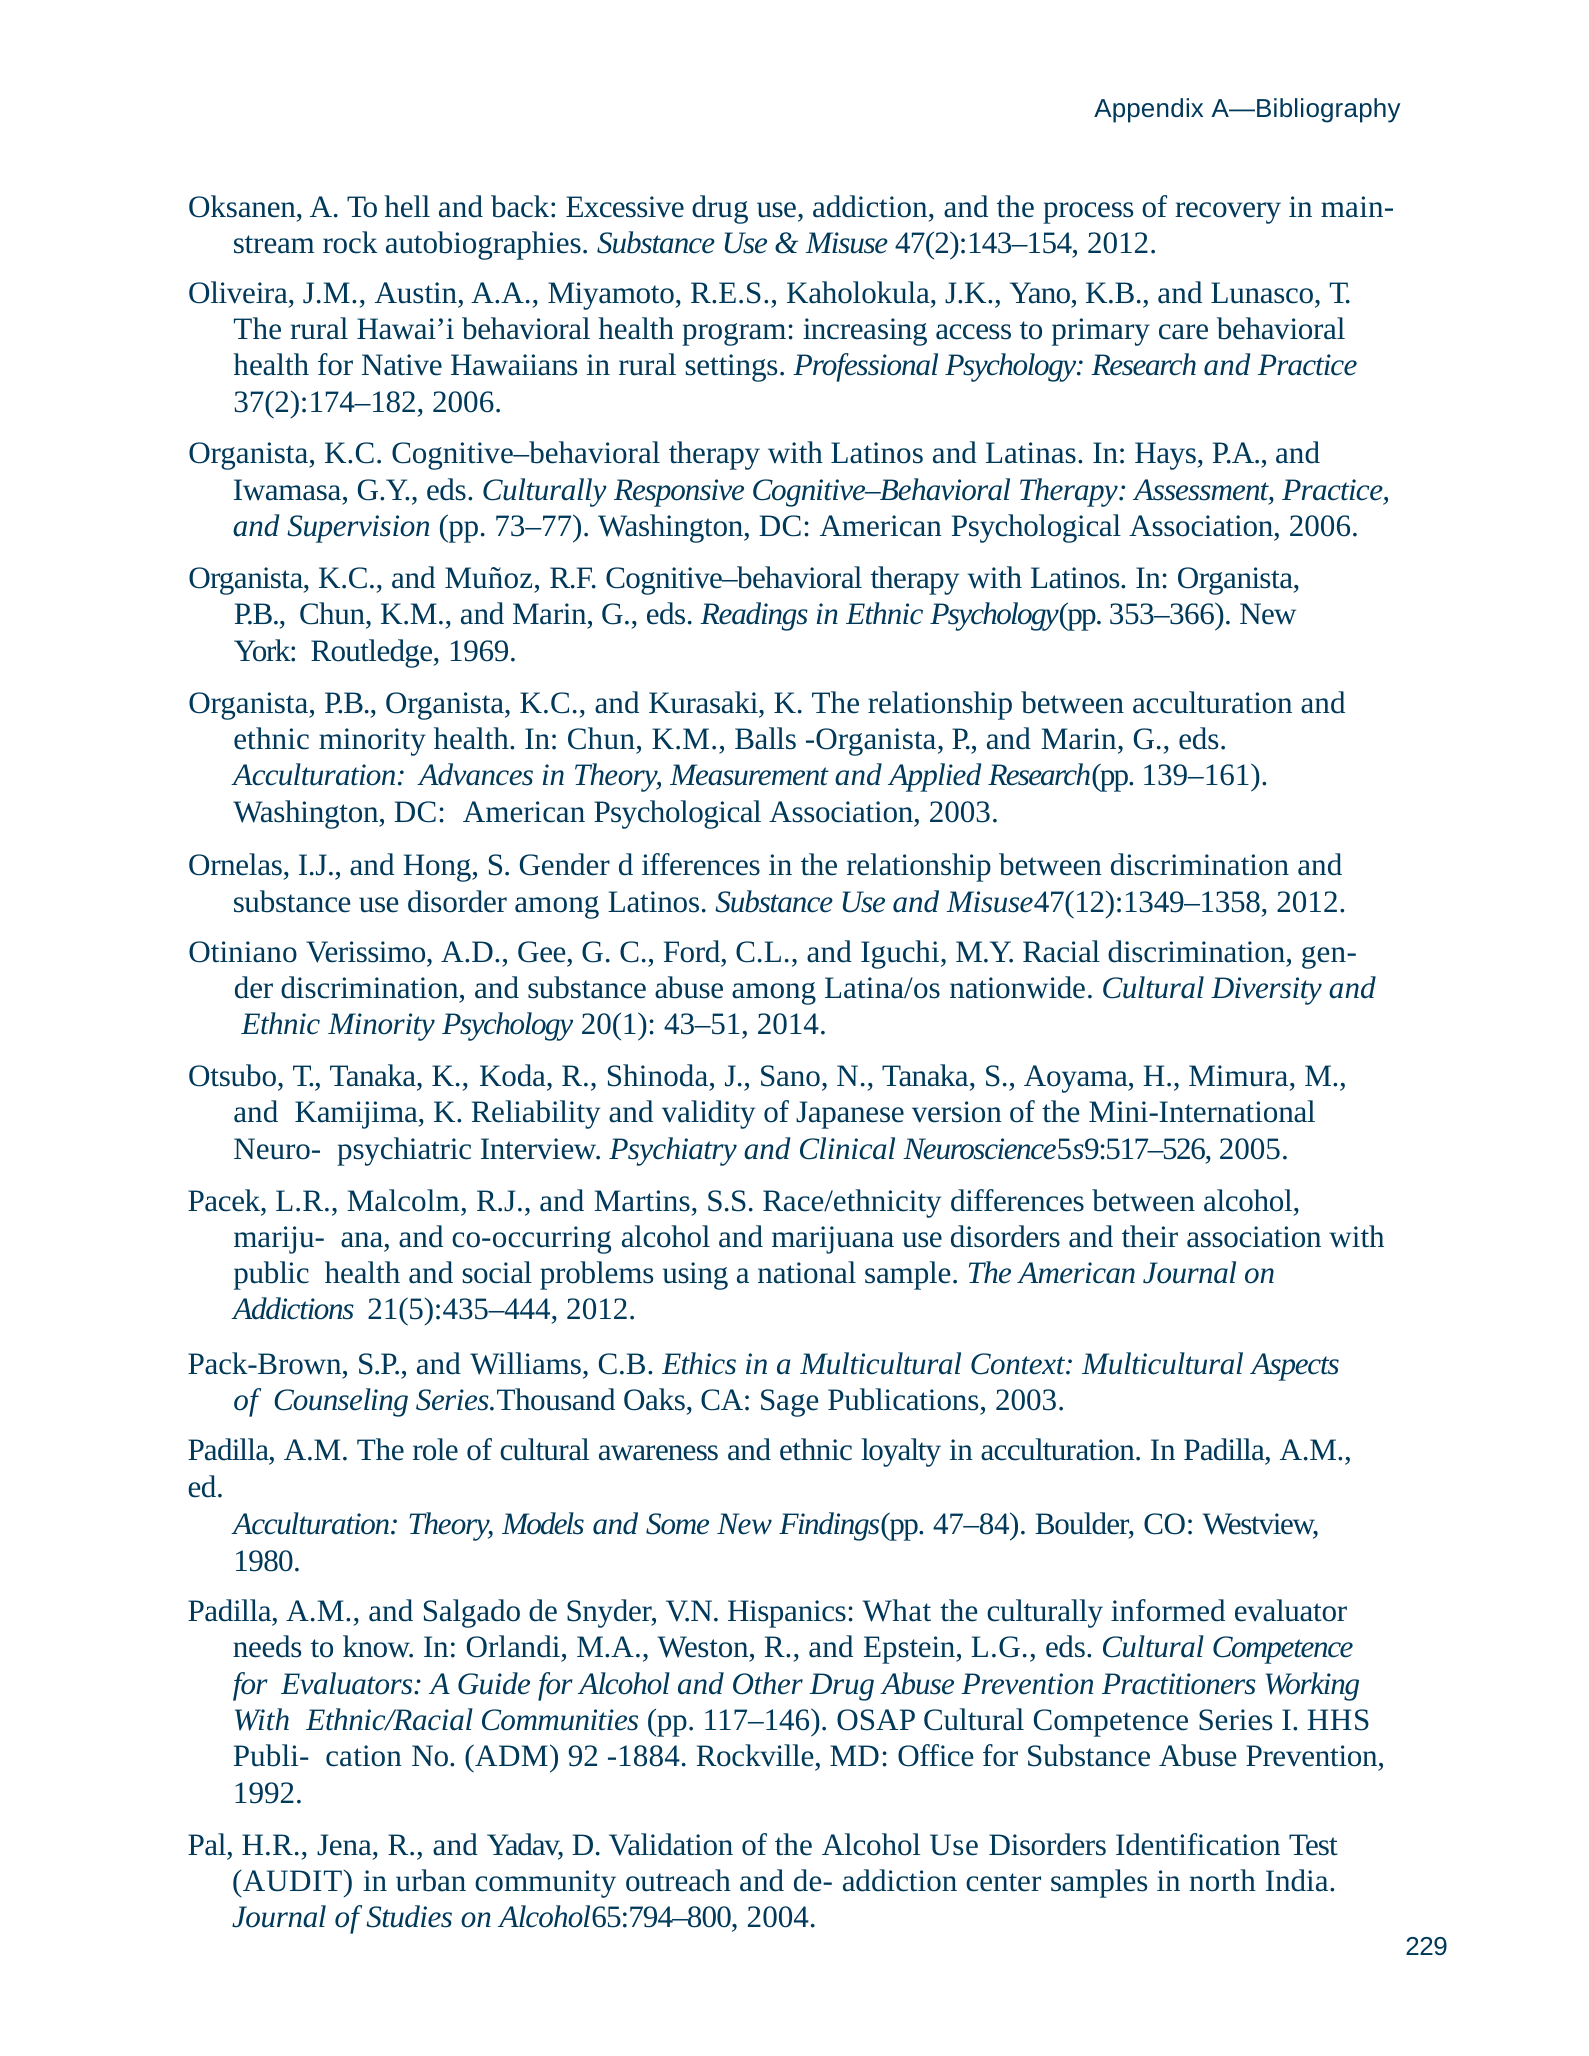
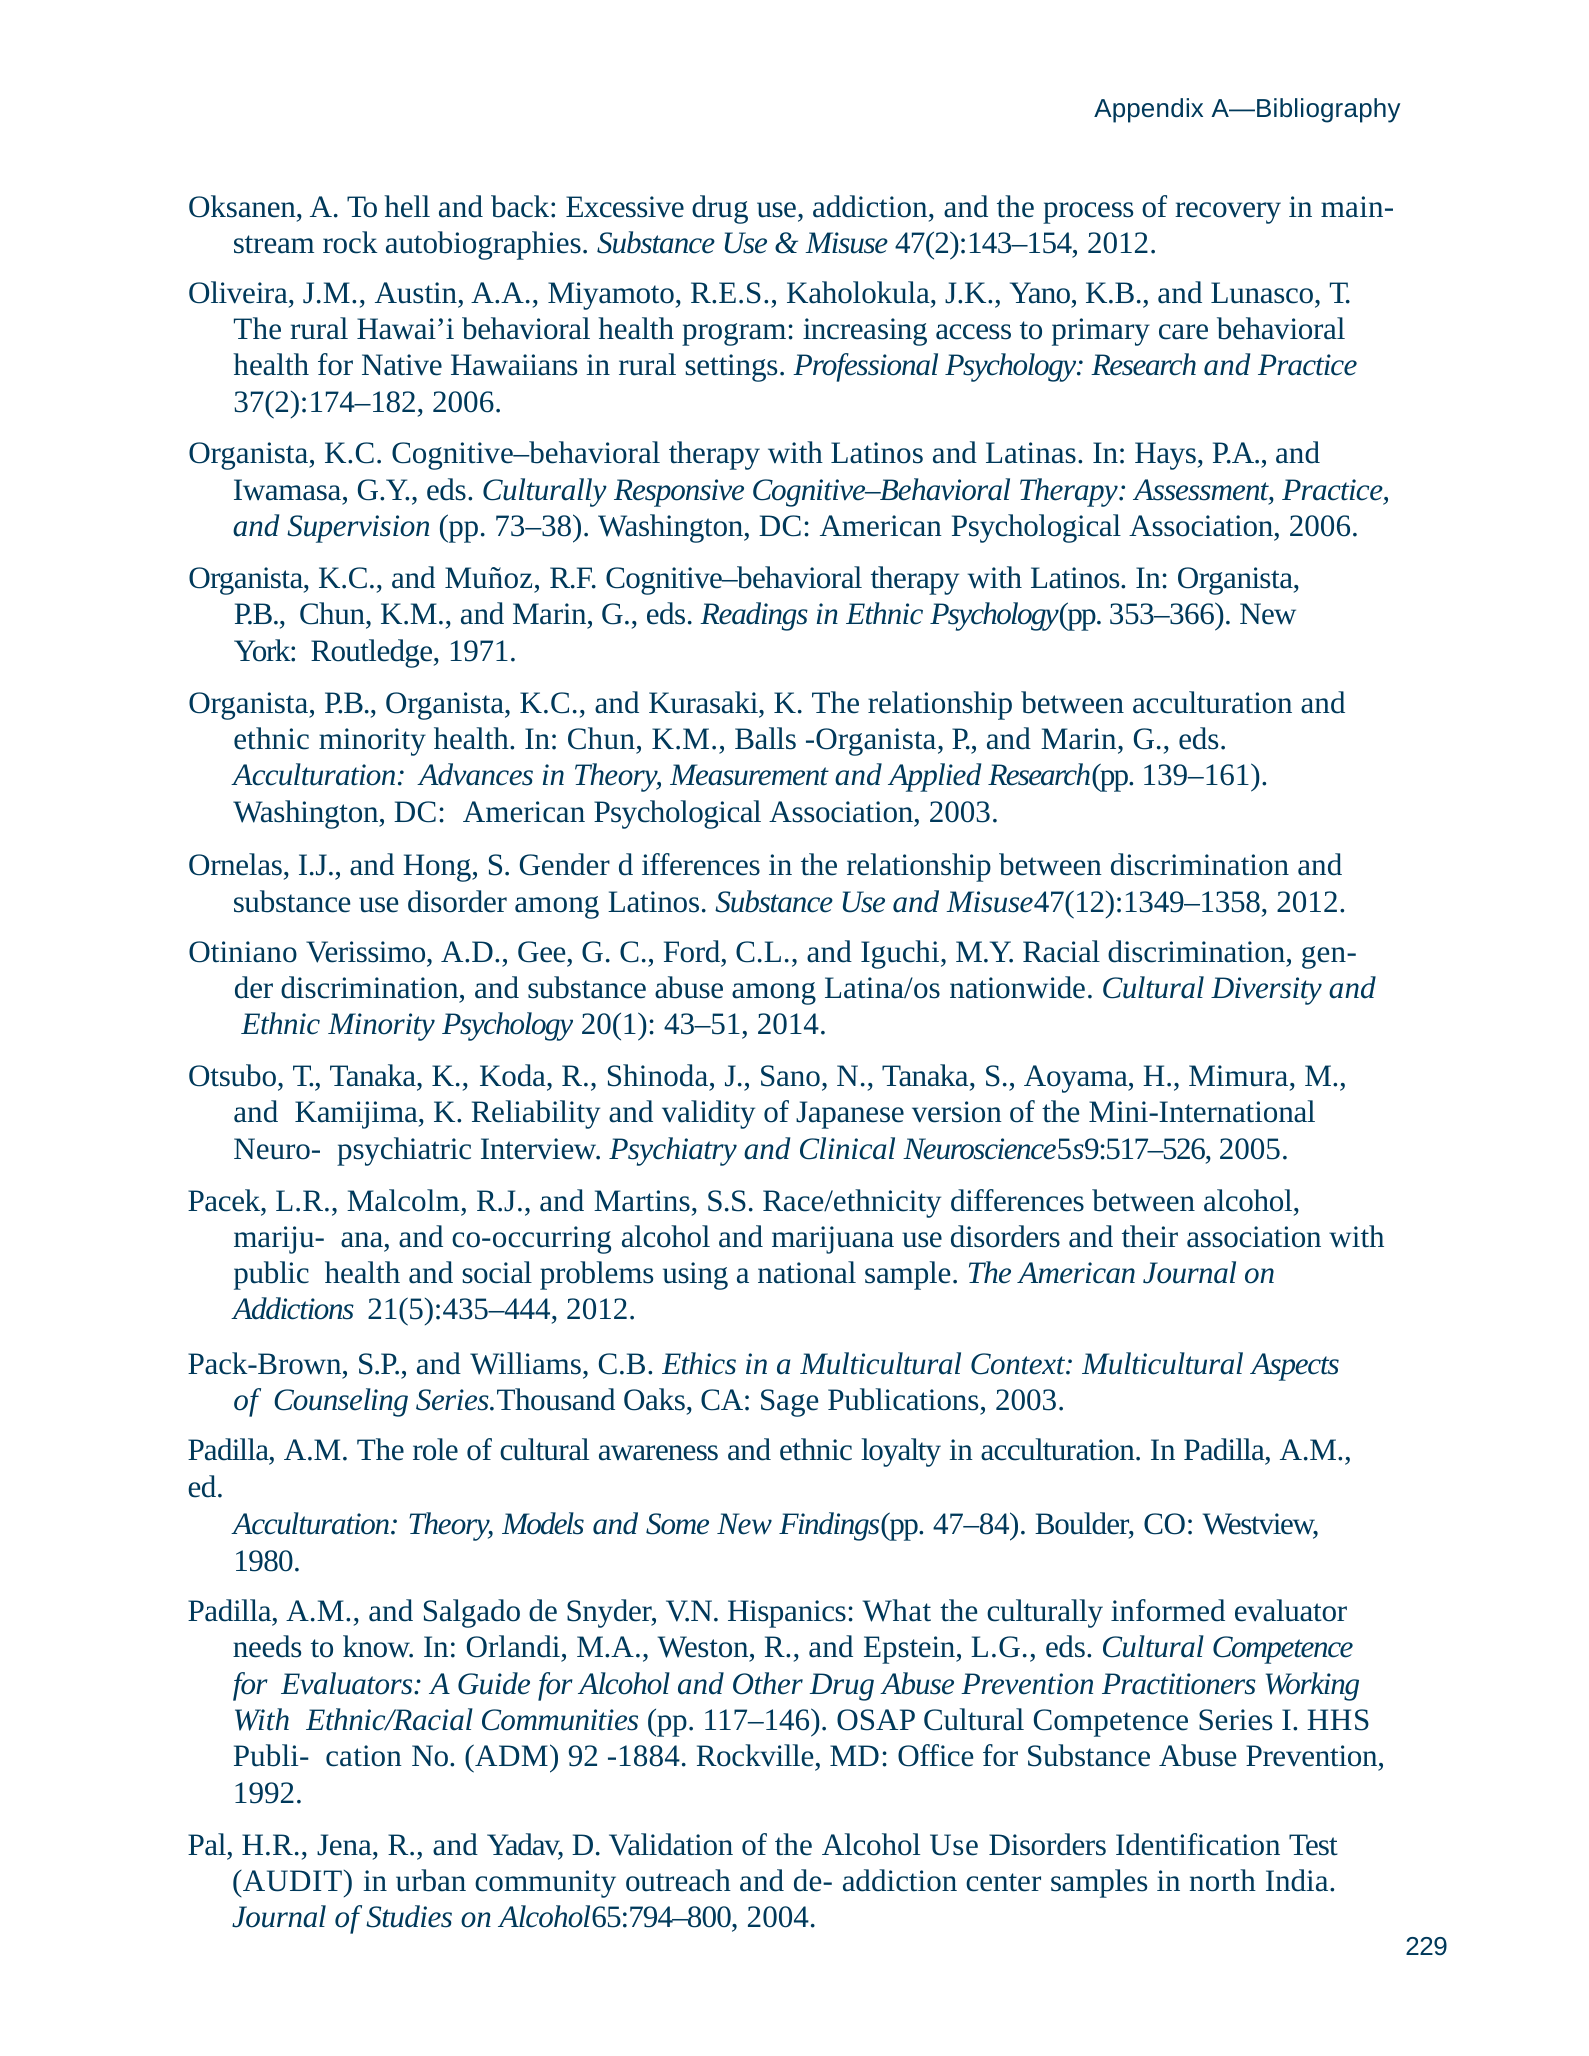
73–77: 73–77 -> 73–38
1969: 1969 -> 1971
